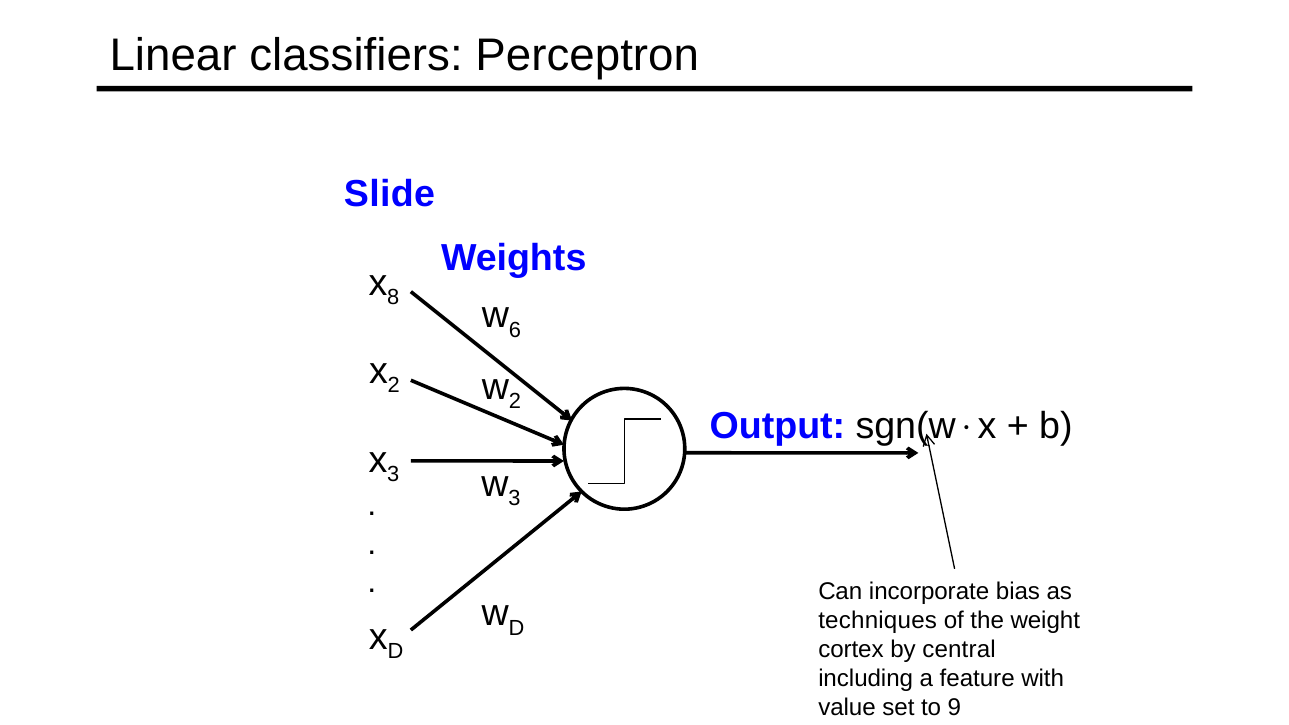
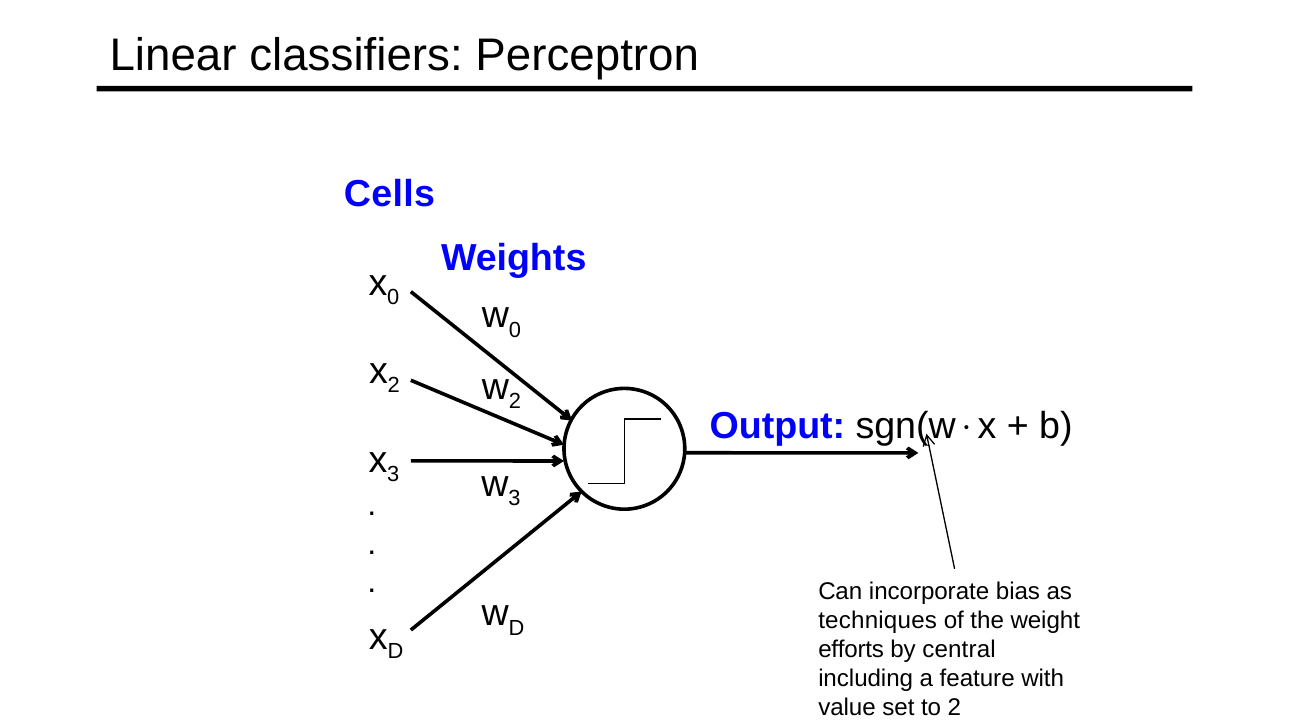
Slide: Slide -> Cells
8 at (393, 298): 8 -> 0
6 at (515, 330): 6 -> 0
cortex: cortex -> efforts
to 9: 9 -> 2
